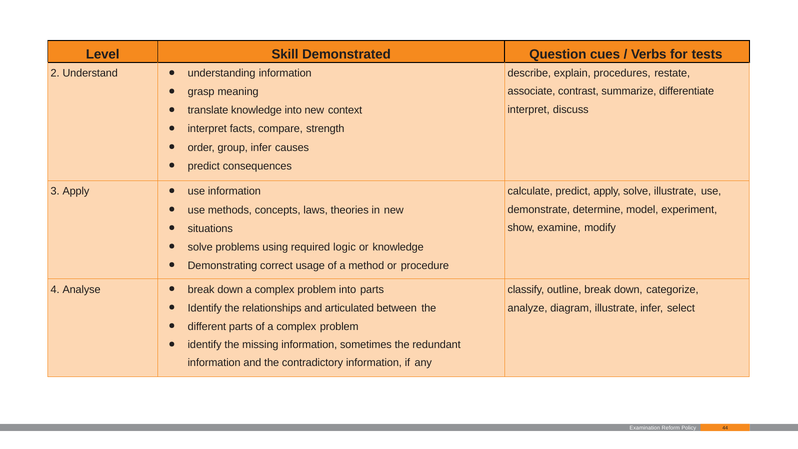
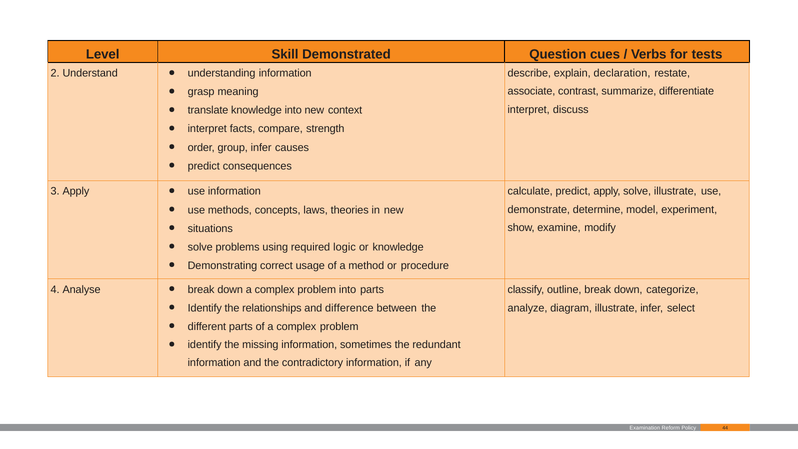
procedures: procedures -> declaration
articulated: articulated -> difference
